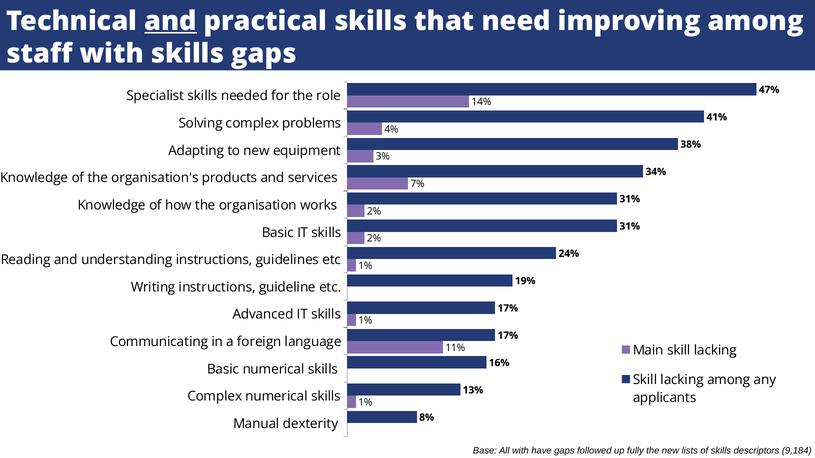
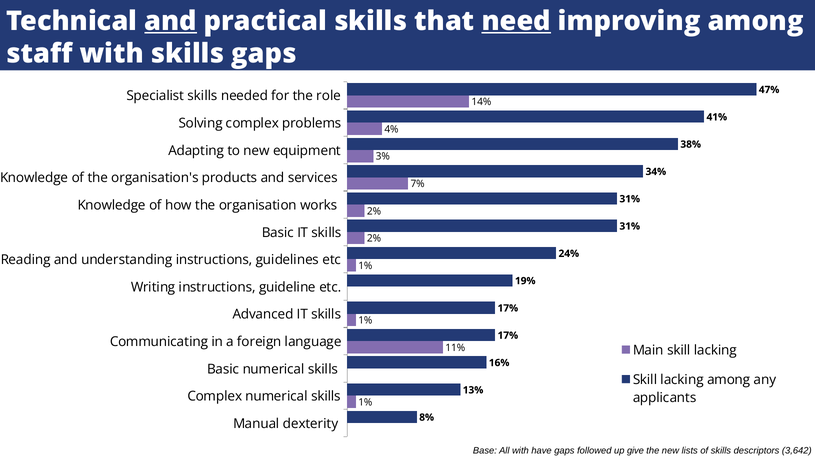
need underline: none -> present
fully: fully -> give
9,184: 9,184 -> 3,642
